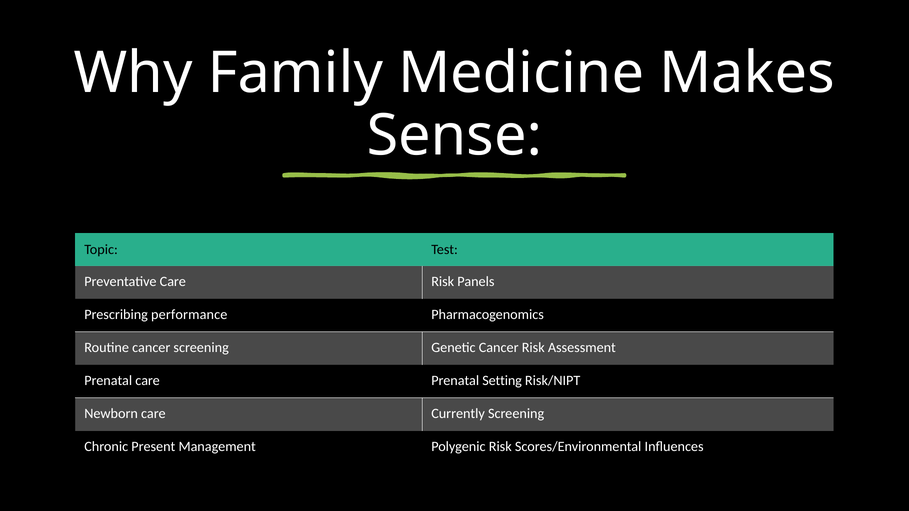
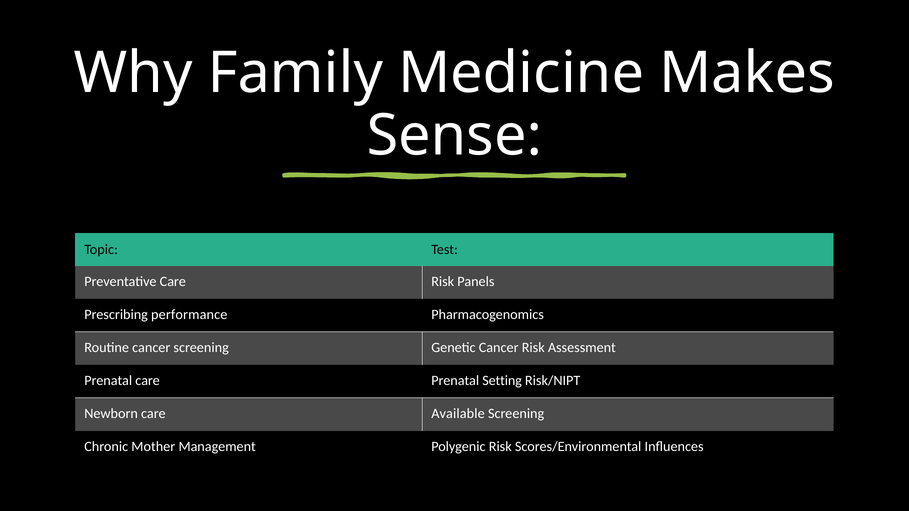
Currently: Currently -> Available
Present: Present -> Mother
